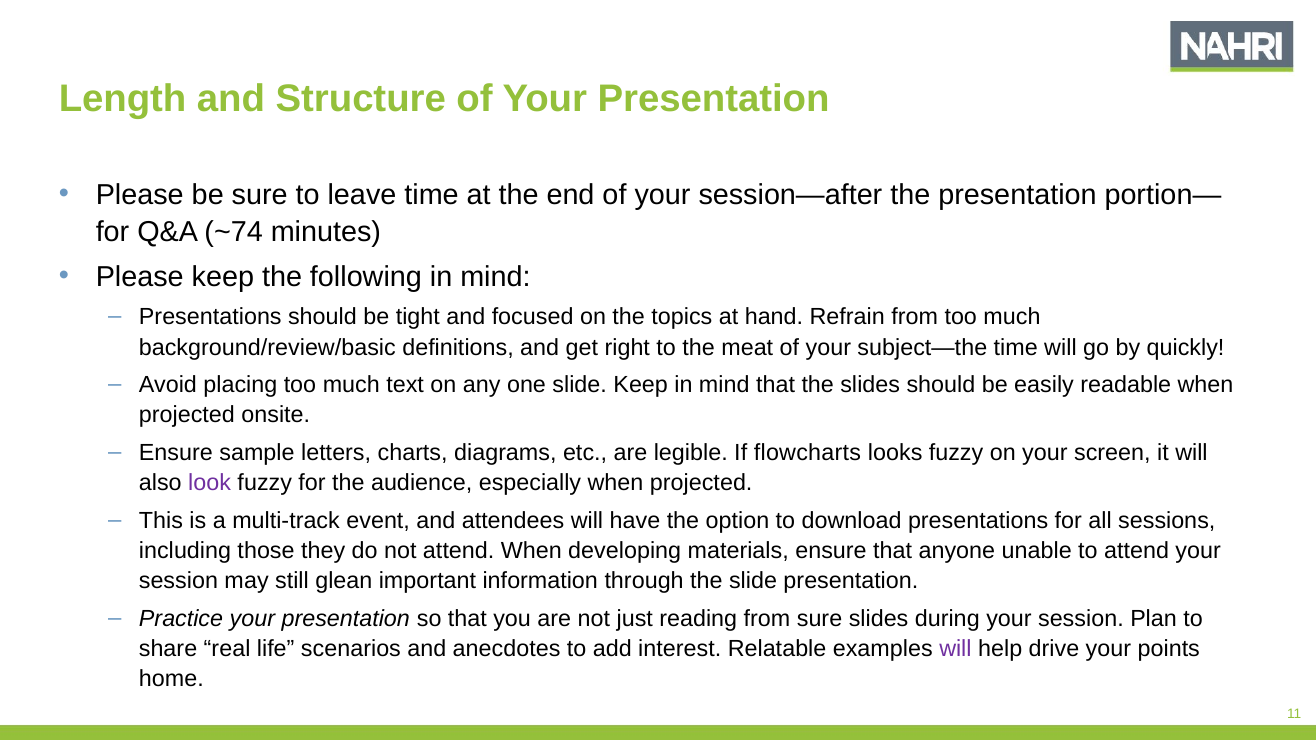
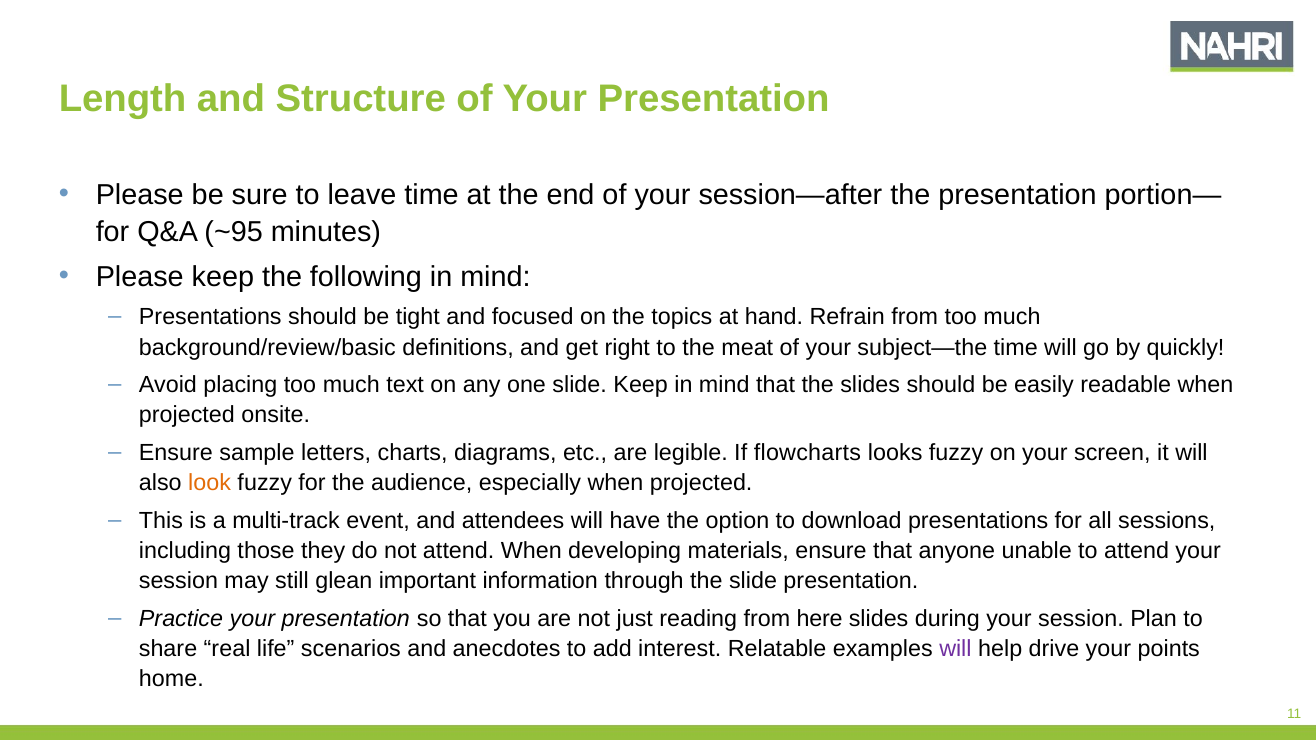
~74: ~74 -> ~95
look colour: purple -> orange
from sure: sure -> here
